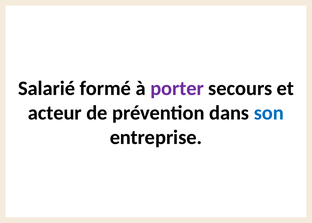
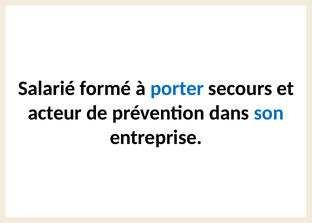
porter colour: purple -> blue
